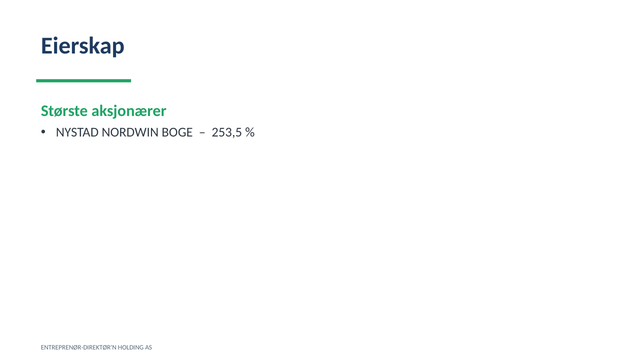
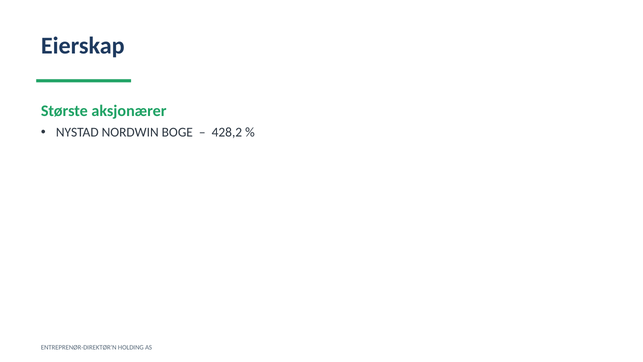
253,5: 253,5 -> 428,2
